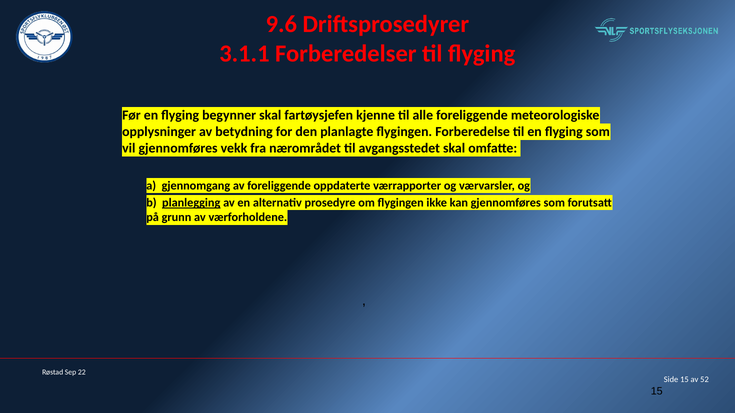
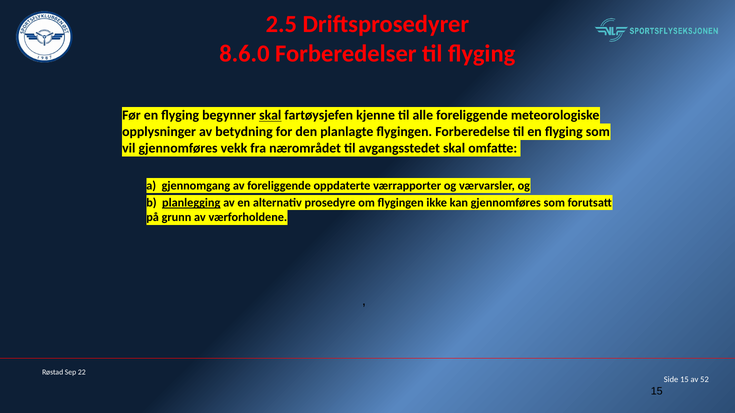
9.6: 9.6 -> 2.5
3.1.1: 3.1.1 -> 8.6.0
skal at (270, 115) underline: none -> present
